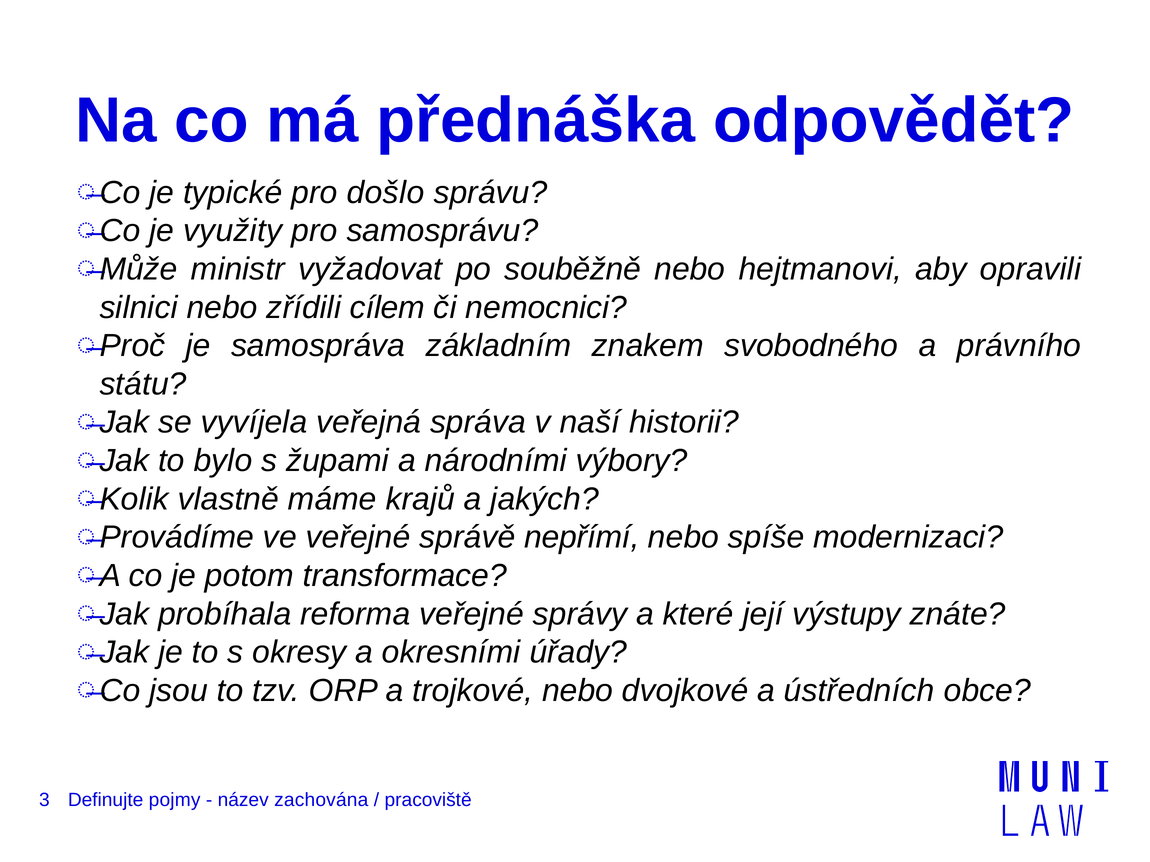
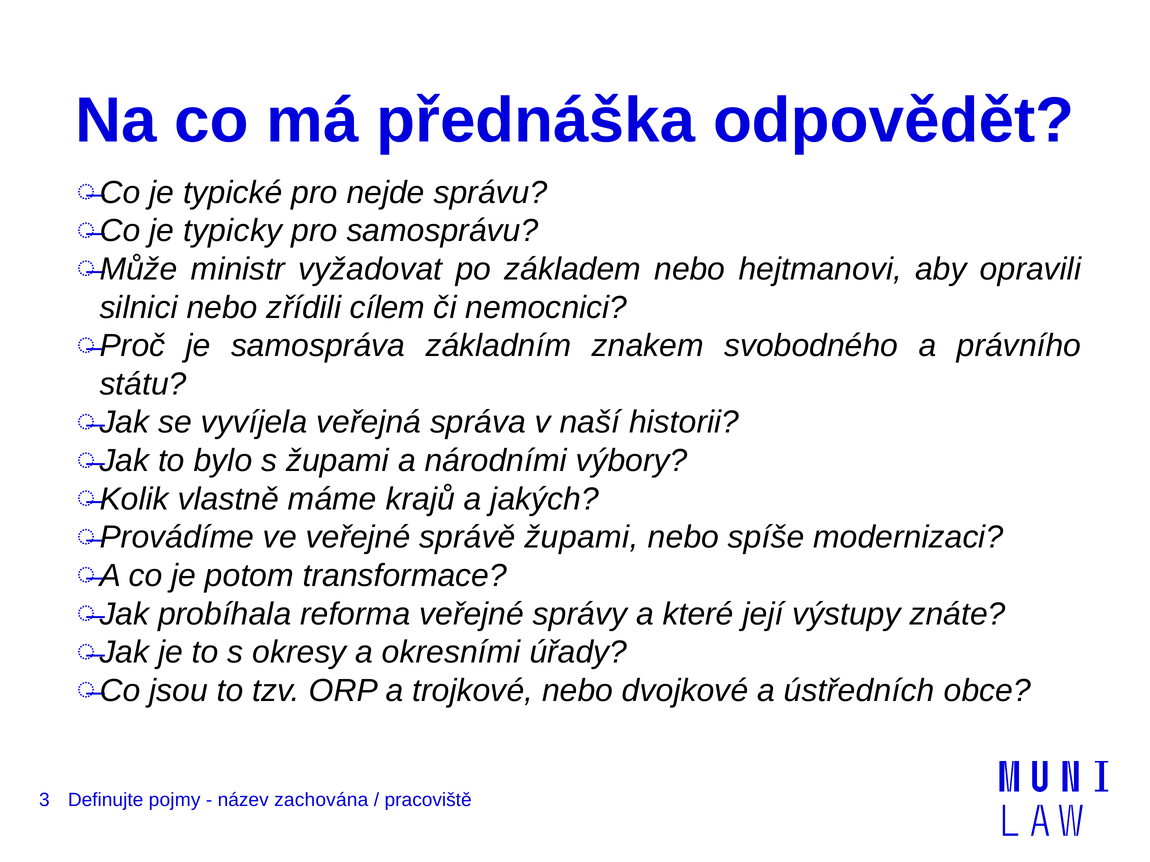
došlo: došlo -> nejde
využity: využity -> typicky
souběžně: souběžně -> základem
správě nepřímí: nepřímí -> župami
